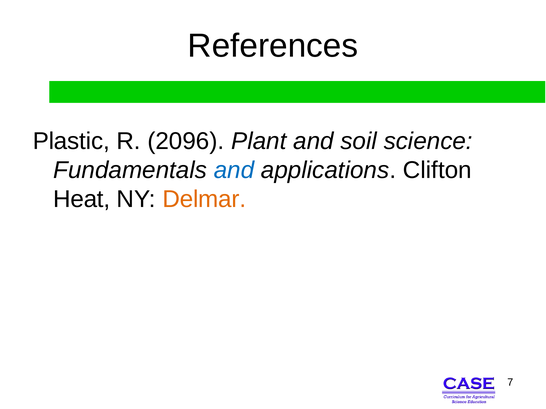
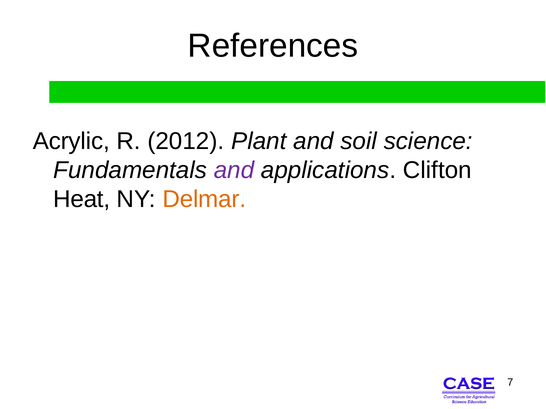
Plastic: Plastic -> Acrylic
2096: 2096 -> 2012
and at (234, 170) colour: blue -> purple
